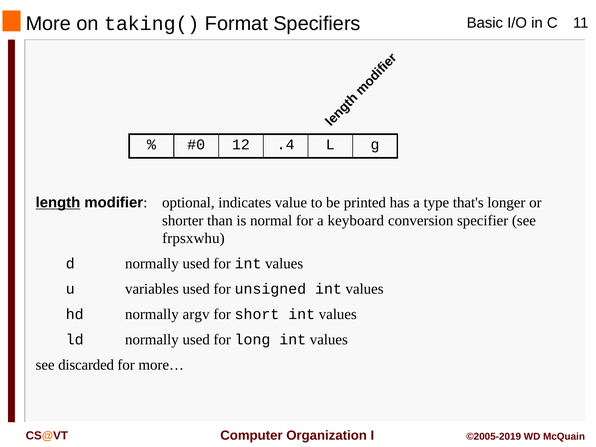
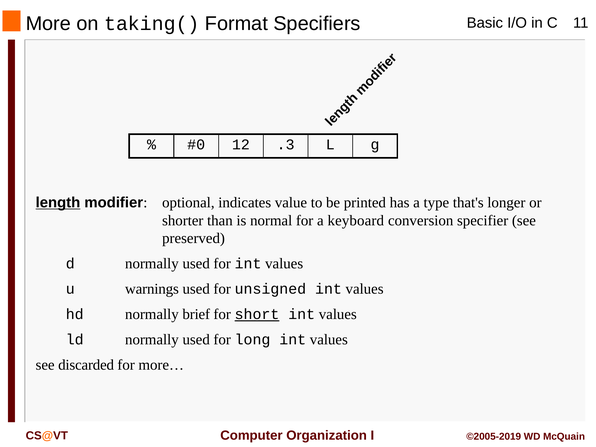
.4: .4 -> .3
frpsxwhu: frpsxwhu -> preserved
variables: variables -> warnings
argv: argv -> brief
short underline: none -> present
